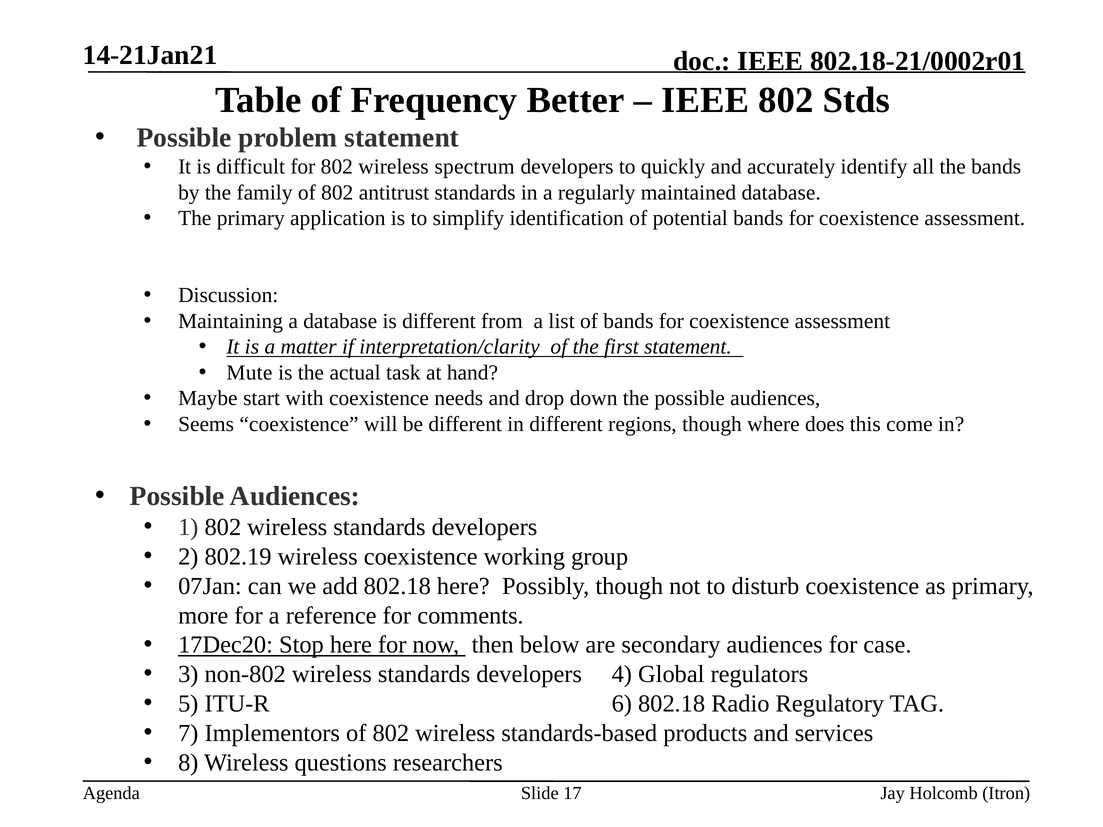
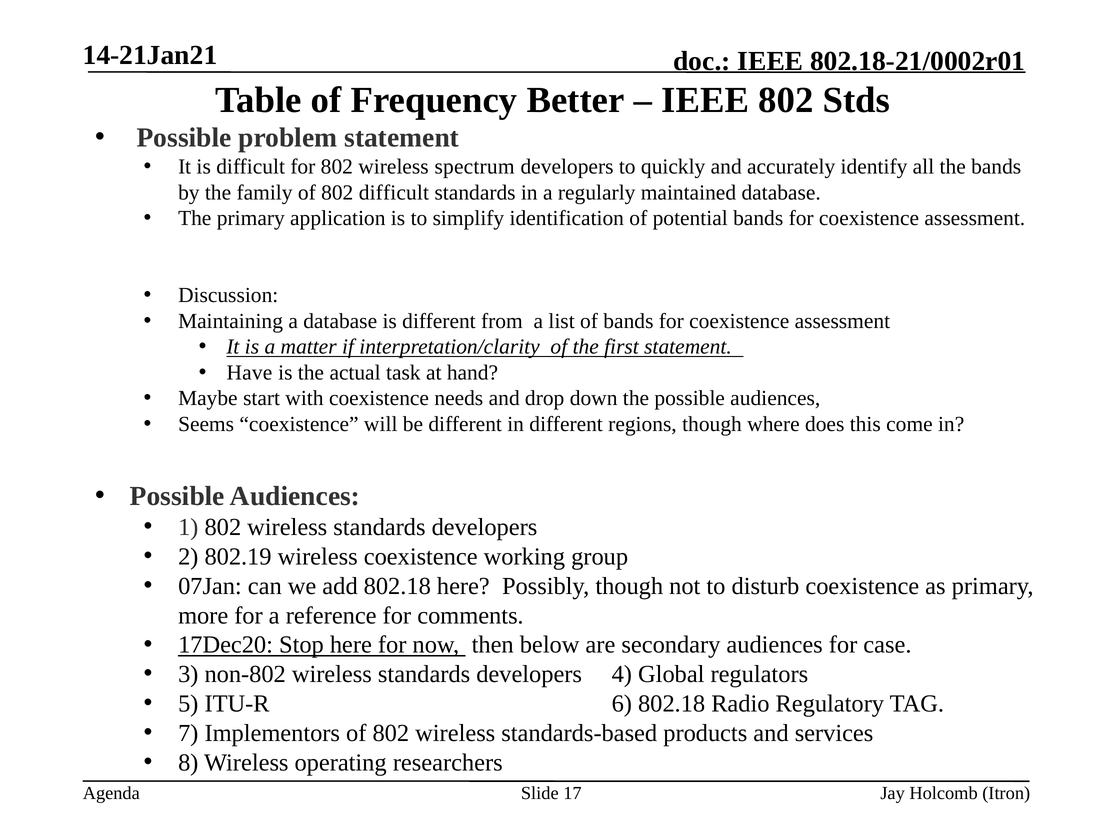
802 antitrust: antitrust -> difficult
Mute: Mute -> Have
questions: questions -> operating
